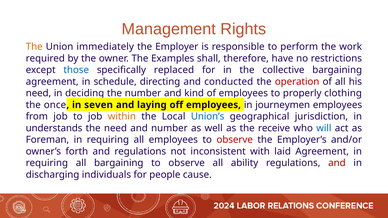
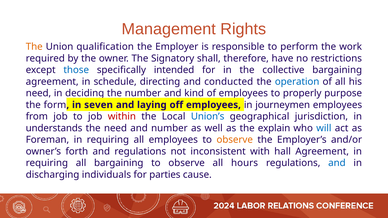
immediately: immediately -> qualification
Examples: Examples -> Signatory
replaced: replaced -> intended
operation colour: red -> blue
clothing: clothing -> purpose
once: once -> form
within colour: orange -> red
receive: receive -> explain
observe at (235, 140) colour: red -> orange
laid: laid -> hall
ability: ability -> hours
and at (337, 163) colour: red -> blue
people: people -> parties
